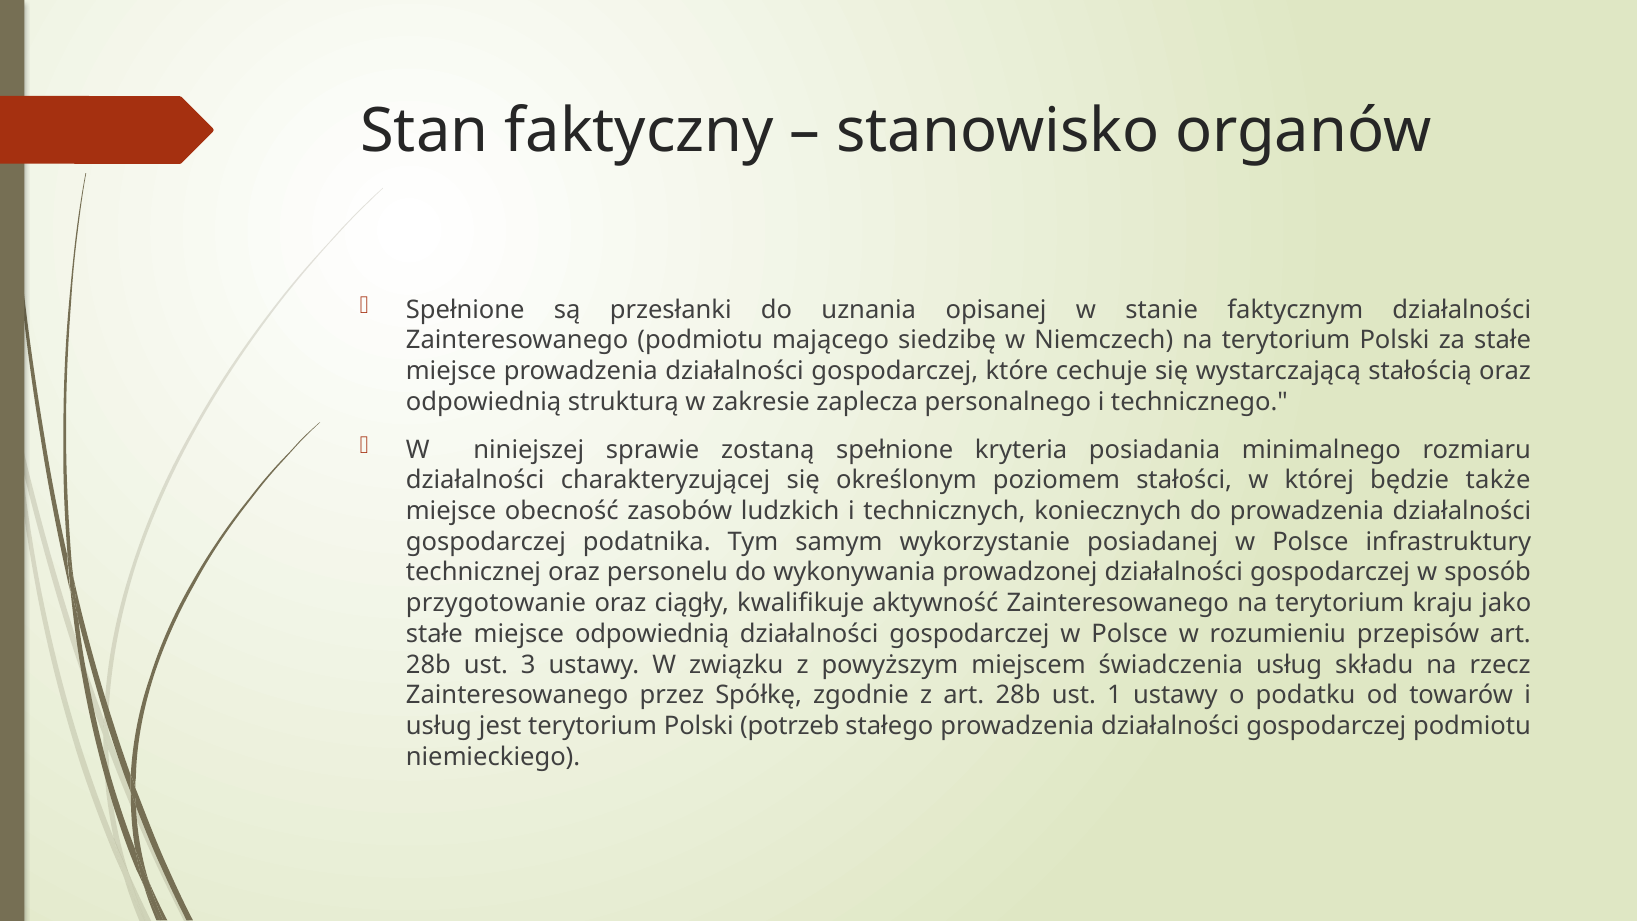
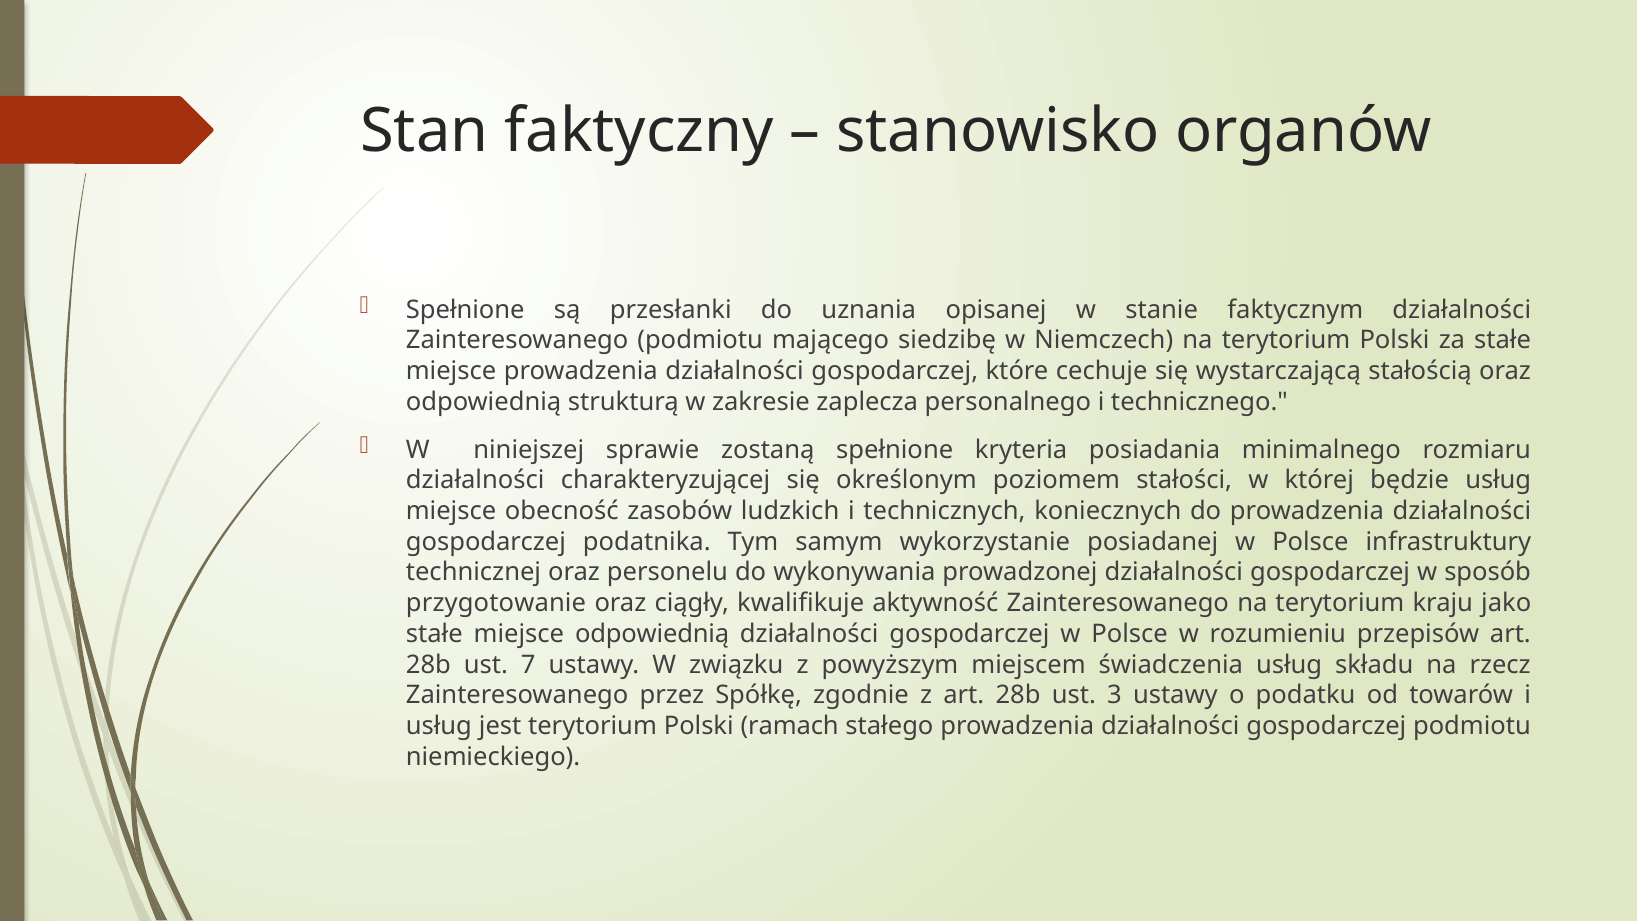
będzie także: także -> usług
3: 3 -> 7
1: 1 -> 3
potrzeb: potrzeb -> ramach
